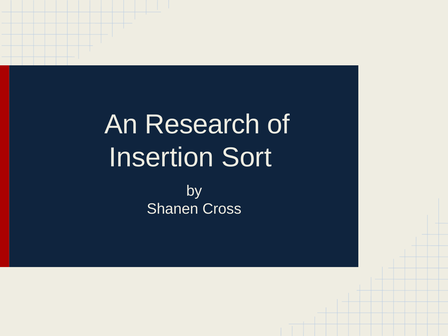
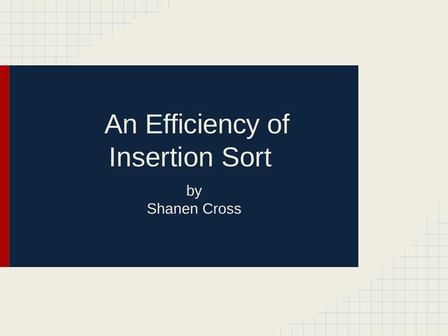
Research: Research -> Efficiency
